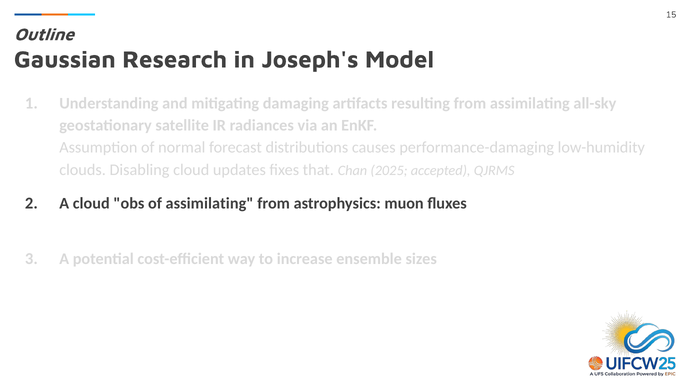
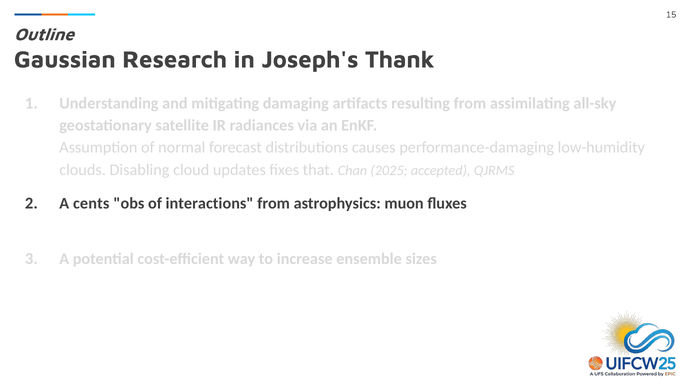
Model: Model -> Thank
A cloud: cloud -> cents
of assimilating: assimilating -> interactions
